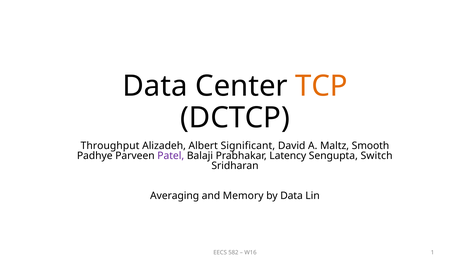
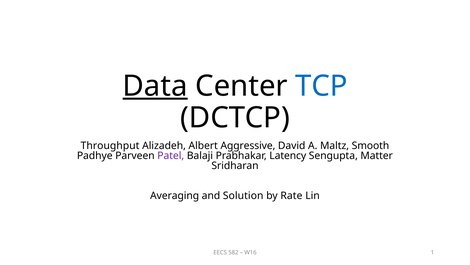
Data at (155, 86) underline: none -> present
TCP colour: orange -> blue
Significant: Significant -> Aggressive
Switch: Switch -> Matter
Memory: Memory -> Solution
by Data: Data -> Rate
